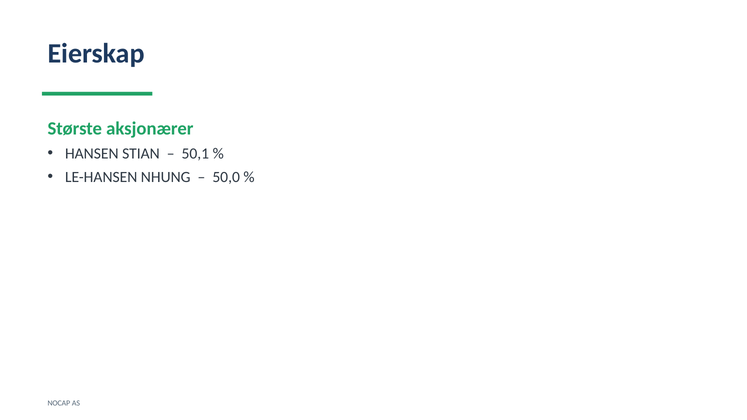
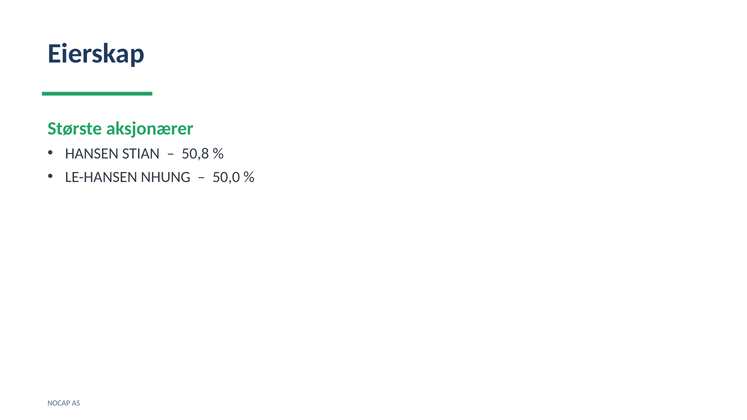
50,1: 50,1 -> 50,8
